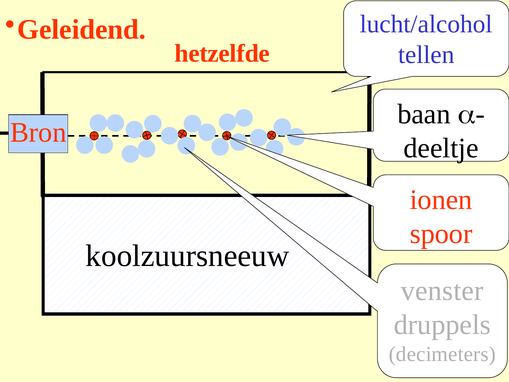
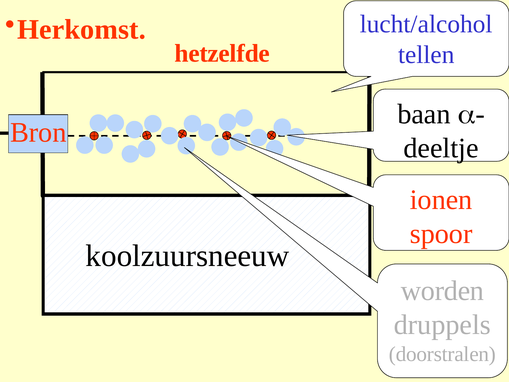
Geleidend: Geleidend -> Herkomst
venster: venster -> worden
decimeters: decimeters -> doorstralen
